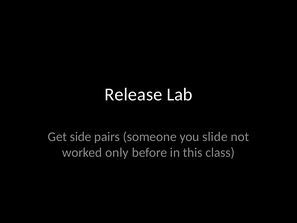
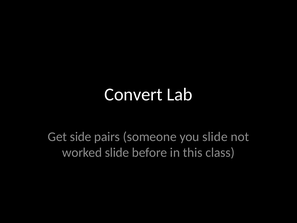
Release: Release -> Convert
worked only: only -> slide
